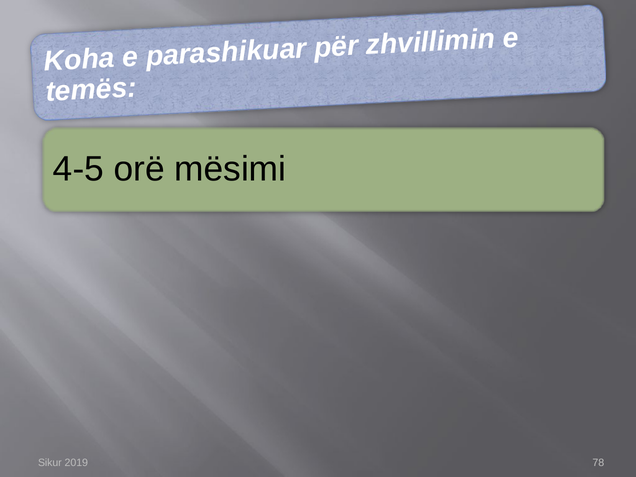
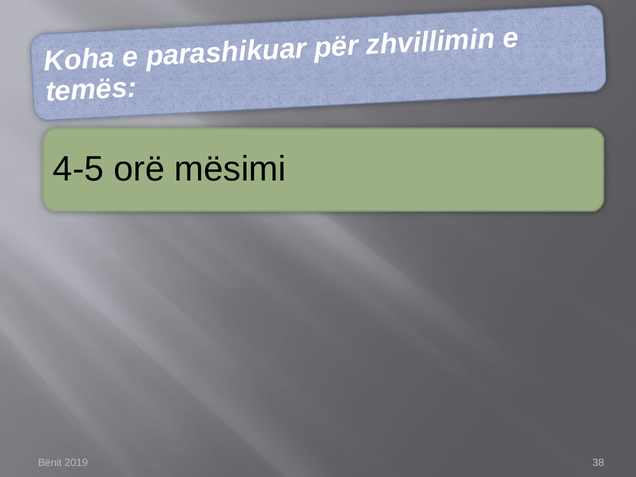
Sikur: Sikur -> Bënit
78: 78 -> 38
